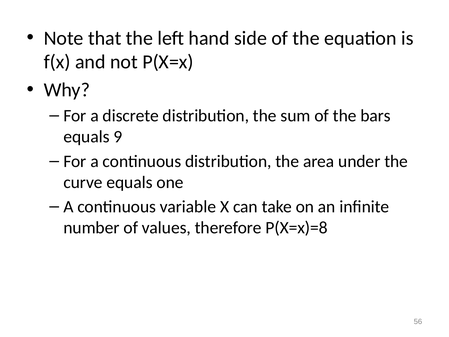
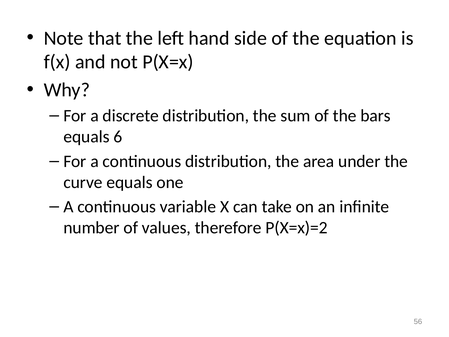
9: 9 -> 6
P(X=x)=8: P(X=x)=8 -> P(X=x)=2
